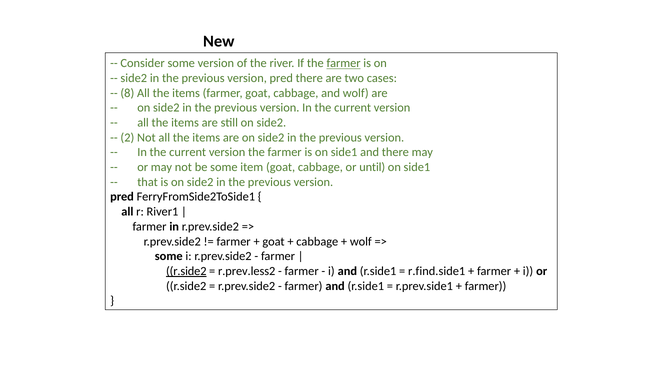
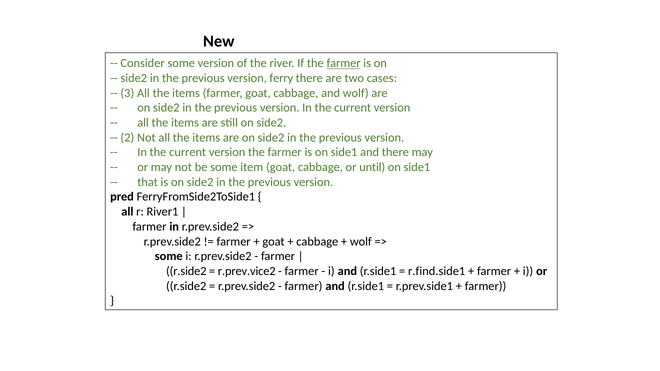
pred at (281, 78): pred -> ferry
8: 8 -> 3
r.side2 at (186, 271) underline: present -> none
r.prev.less2: r.prev.less2 -> r.prev.vice2
